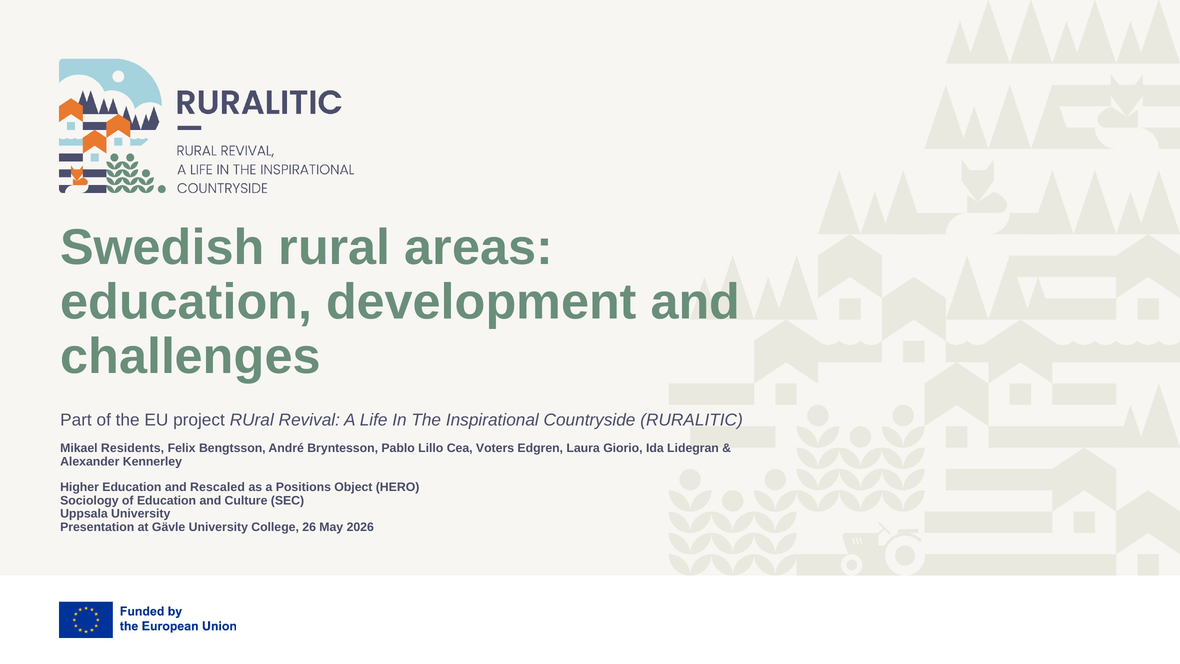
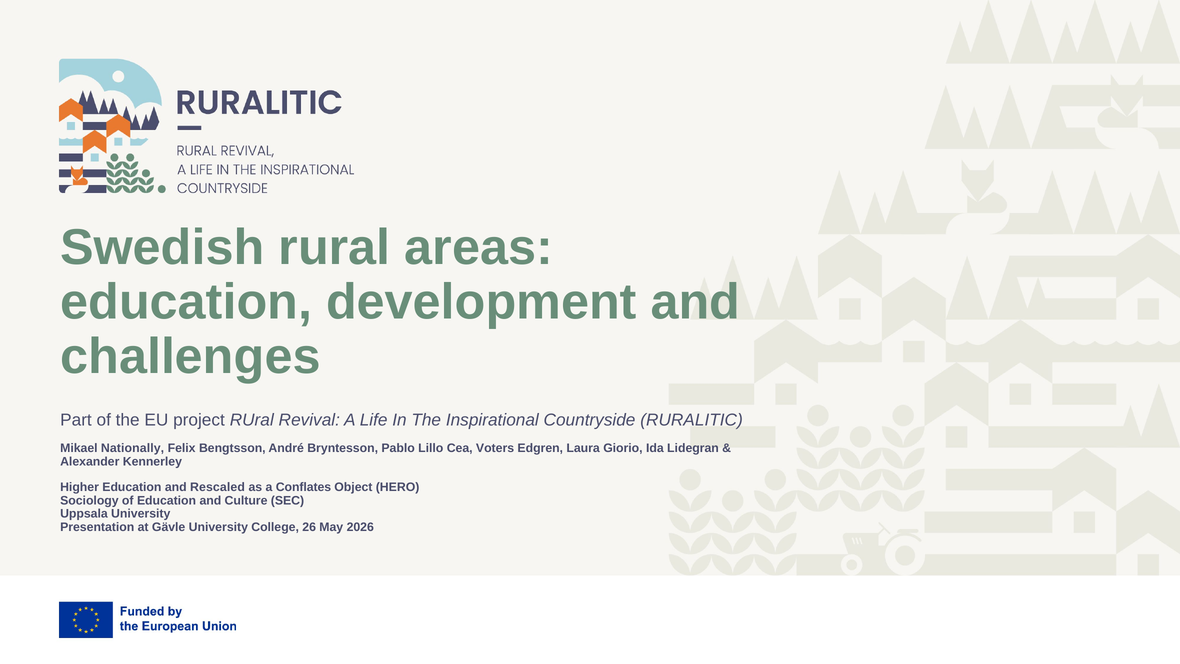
Residents: Residents -> Nationally
Positions: Positions -> Conflates
